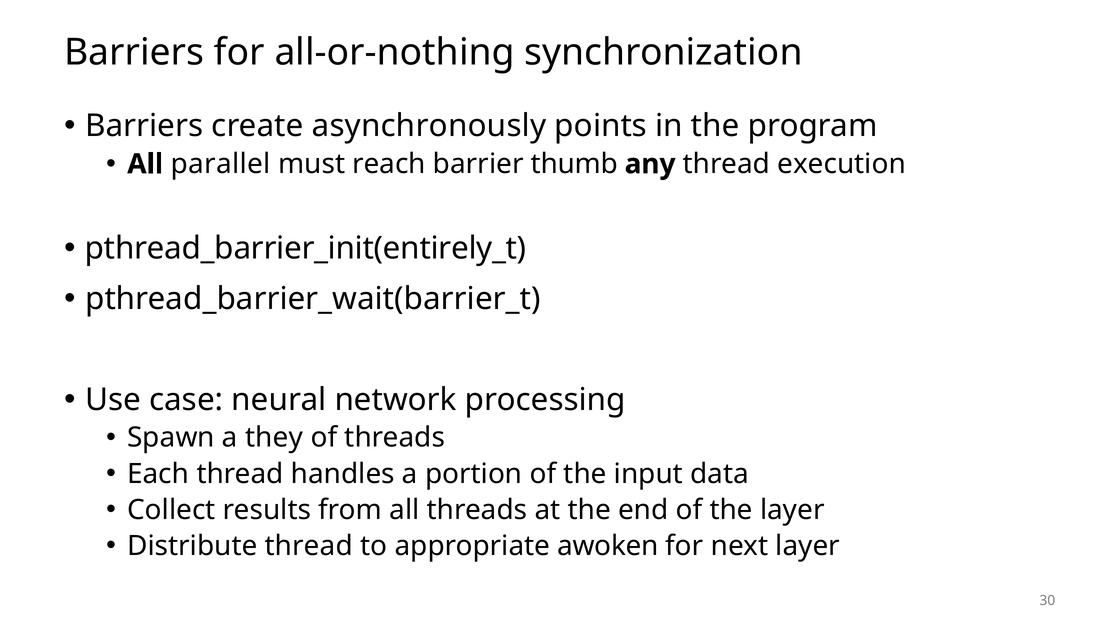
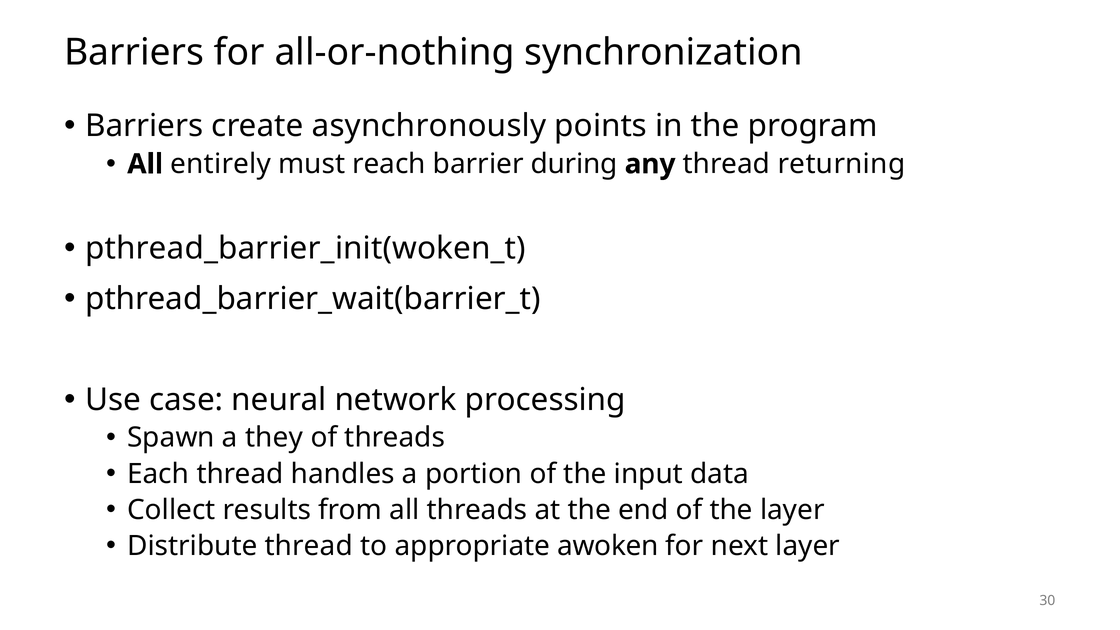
parallel: parallel -> entirely
thumb: thumb -> during
execution: execution -> returning
pthread_barrier_init(entirely_t: pthread_barrier_init(entirely_t -> pthread_barrier_init(woken_t
